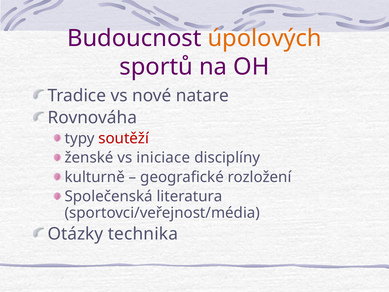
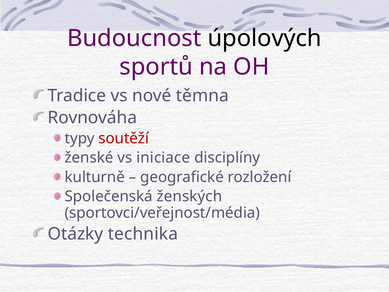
úpolových colour: orange -> black
natare: natare -> těmna
literatura: literatura -> ženských
